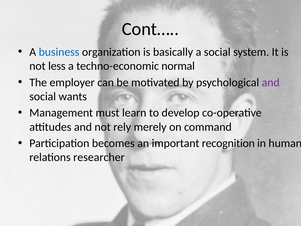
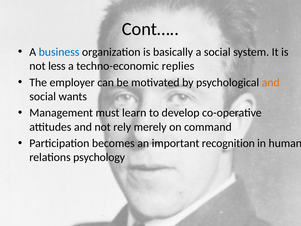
normal: normal -> replies
and at (271, 82) colour: purple -> orange
researcher: researcher -> psychology
